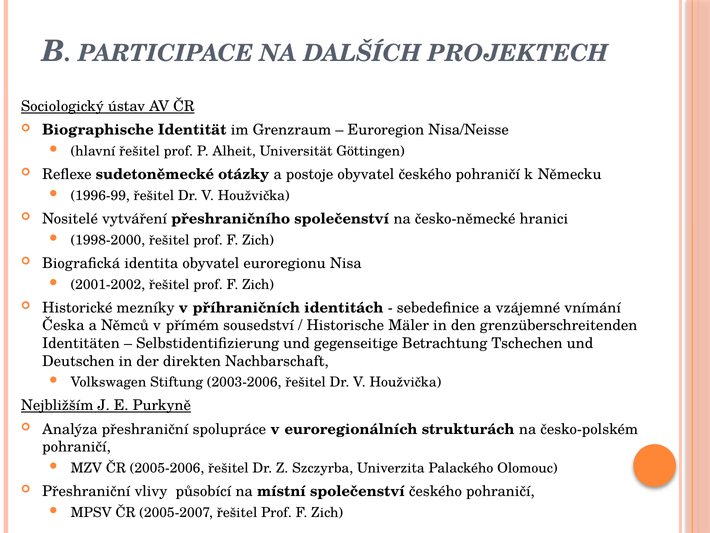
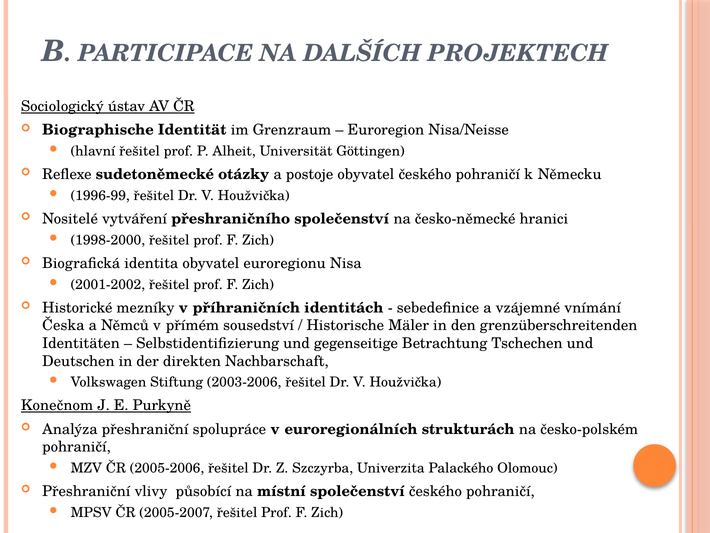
Nejbližším: Nejbližším -> Konečnom
